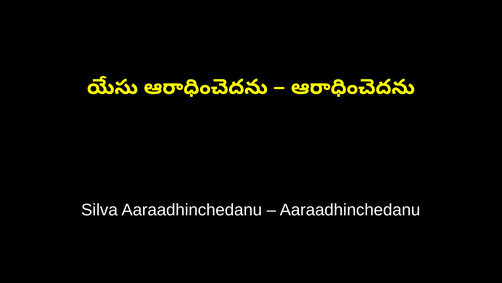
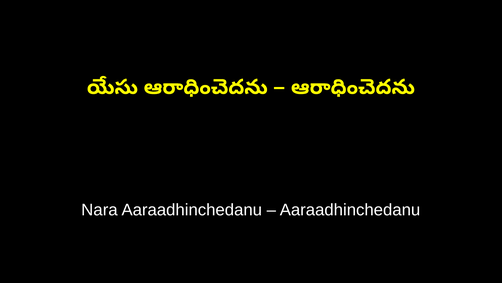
Silva: Silva -> Nara
